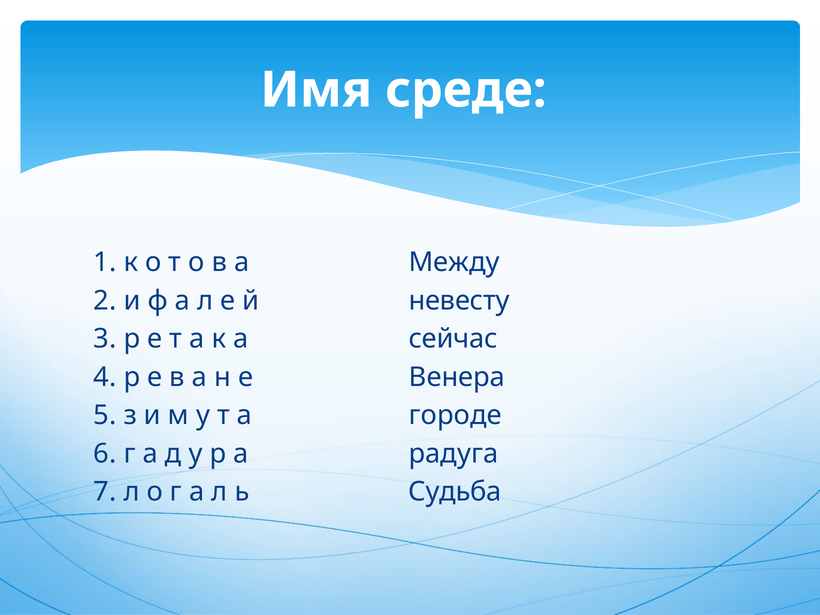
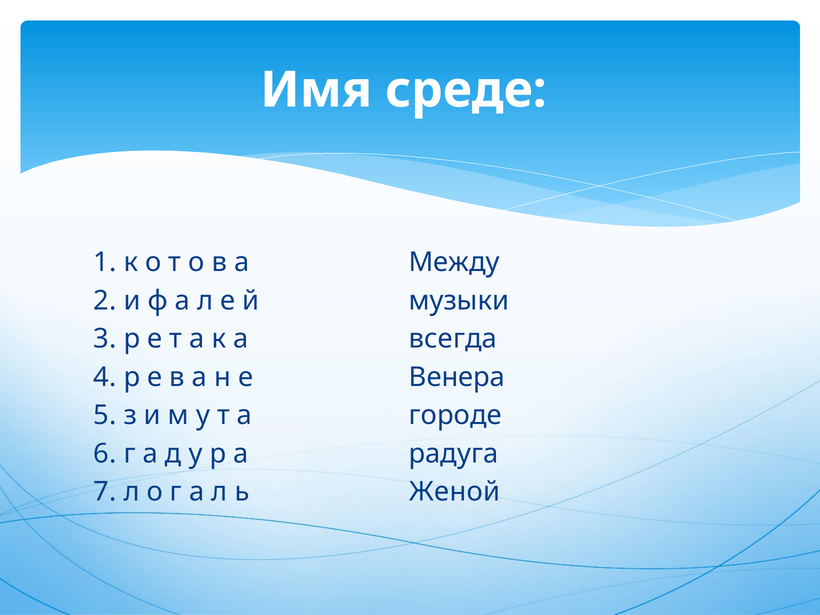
невесту: невесту -> музыки
сейчас: сейчас -> всегда
Судьба: Судьба -> Женой
